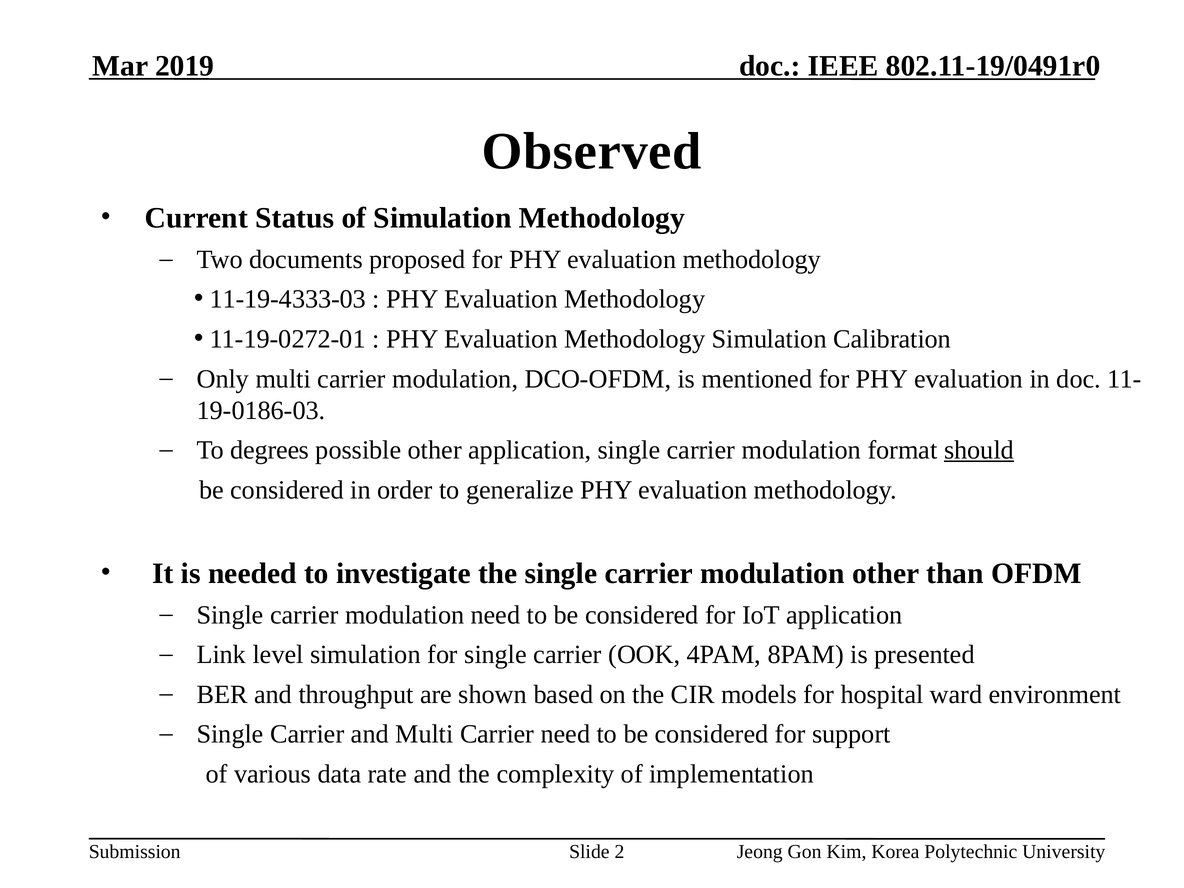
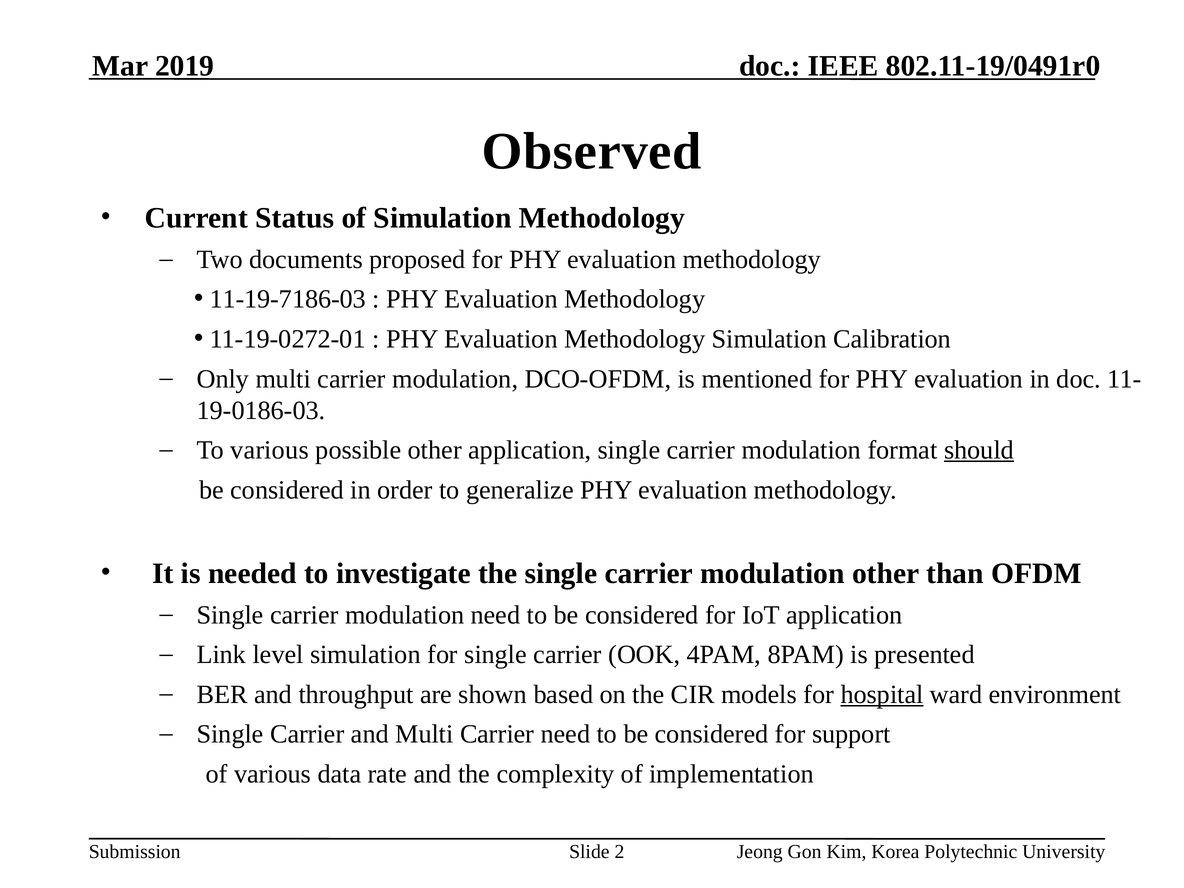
11-19-4333-03: 11-19-4333-03 -> 11-19-7186-03
To degrees: degrees -> various
hospital underline: none -> present
